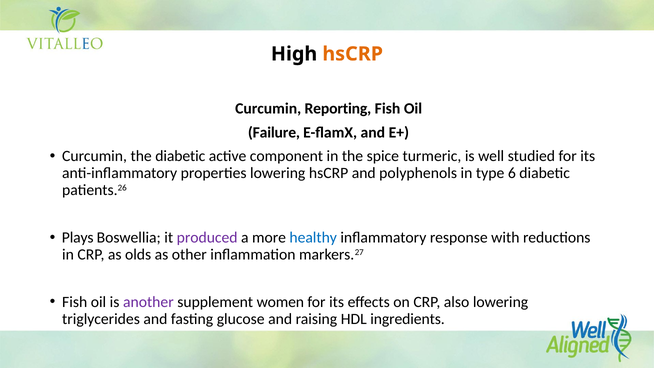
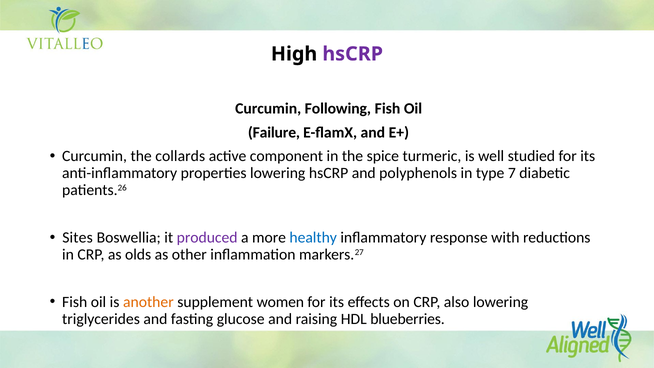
hsCRP at (353, 54) colour: orange -> purple
Reporting: Reporting -> Following
the diabetic: diabetic -> collards
6: 6 -> 7
Plays: Plays -> Sites
another colour: purple -> orange
ingredients: ingredients -> blueberries
